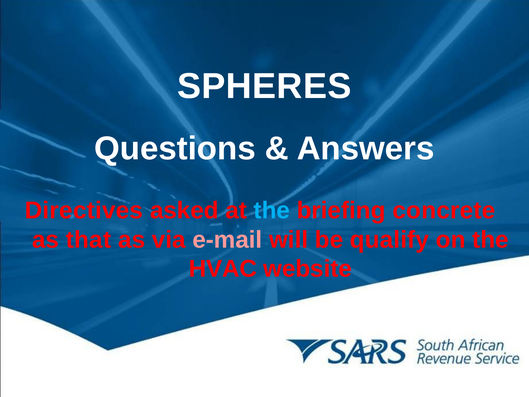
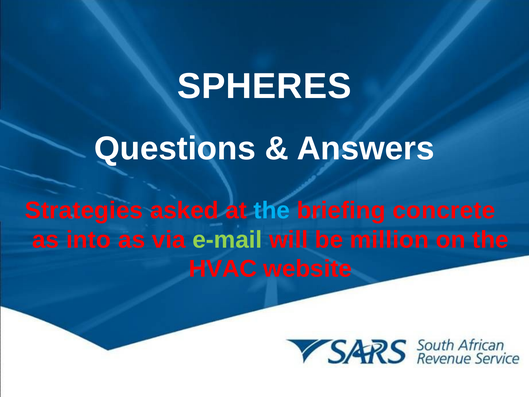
Directives: Directives -> Strategies
that: that -> into
e-mail colour: pink -> light green
qualify: qualify -> million
